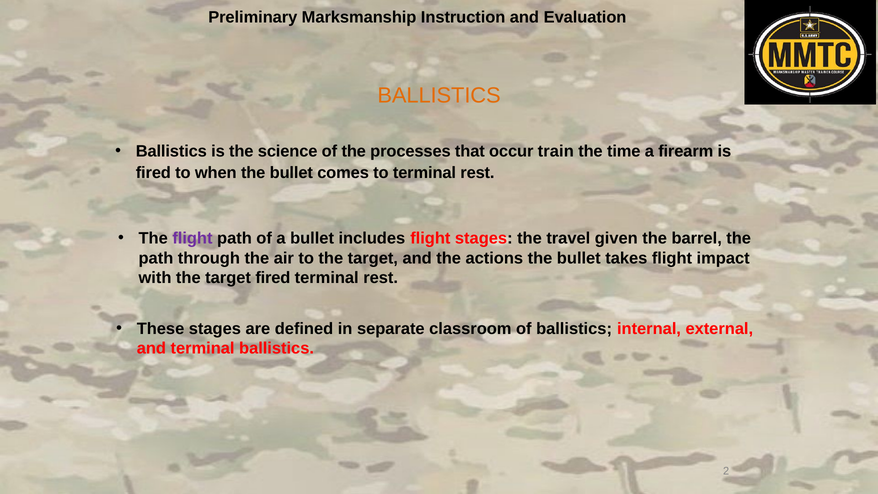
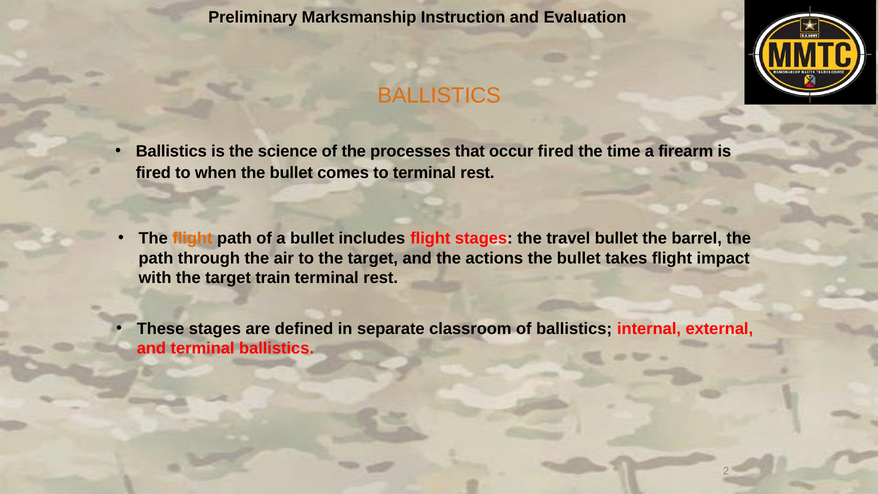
occur train: train -> fired
flight at (192, 238) colour: purple -> orange
travel given: given -> bullet
target fired: fired -> train
